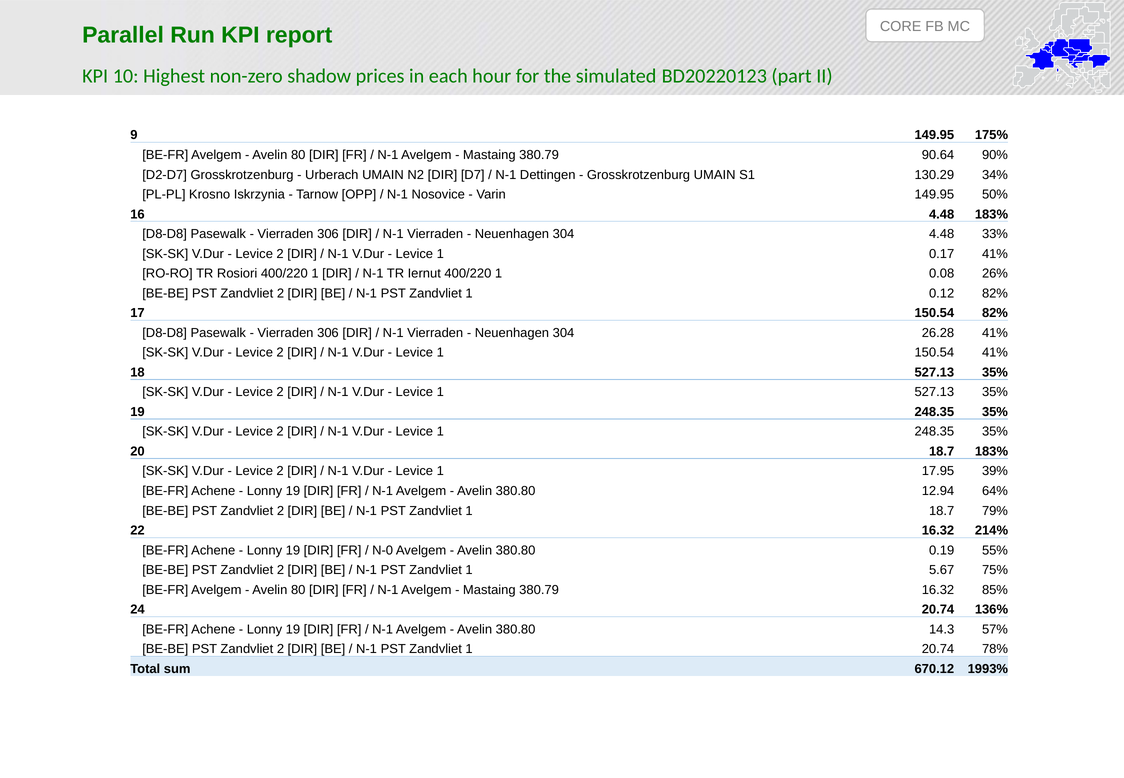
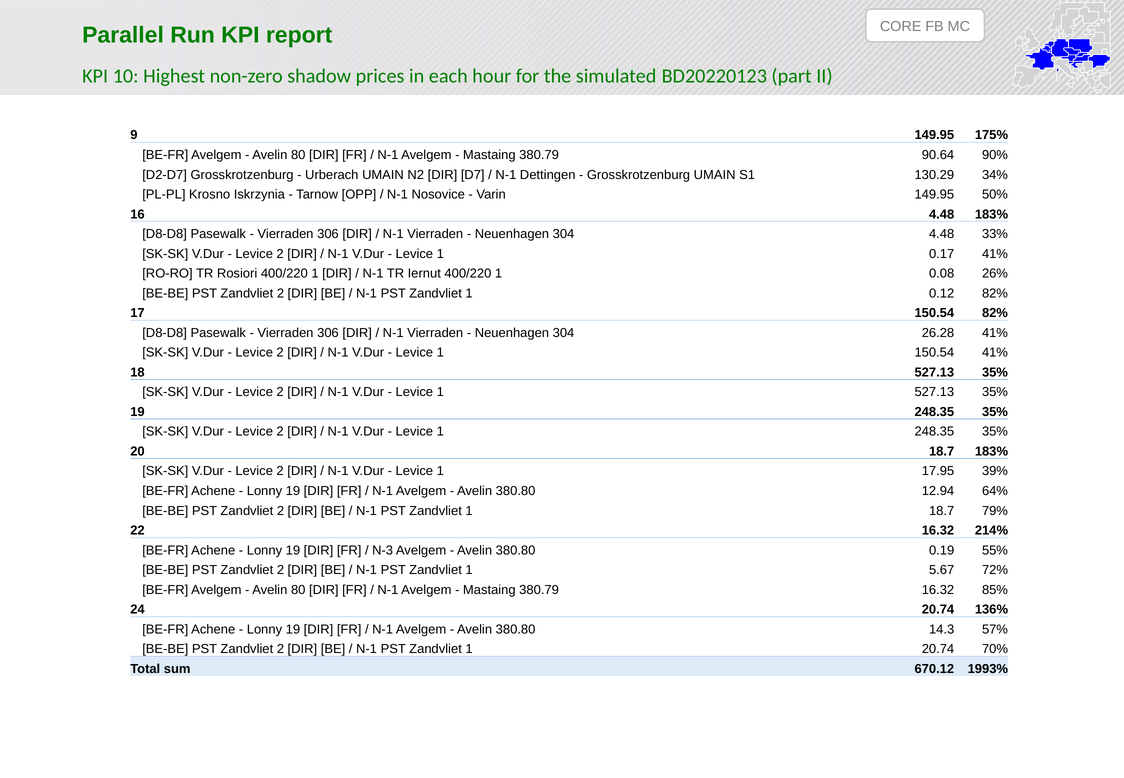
N-0: N-0 -> N-3
75%: 75% -> 72%
78%: 78% -> 70%
